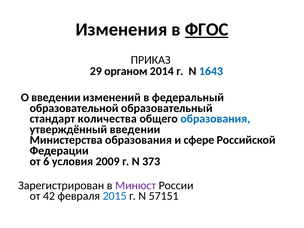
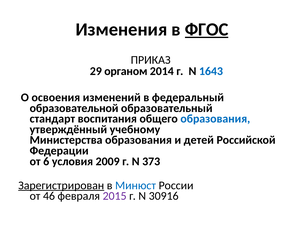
О введении: введении -> освоения
количества: количества -> воспитания
утверждённый введении: введении -> учебному
сфере: сфере -> детей
Зарегистрирован underline: none -> present
Минюст colour: purple -> blue
42: 42 -> 46
2015 colour: blue -> purple
57151: 57151 -> 30916
